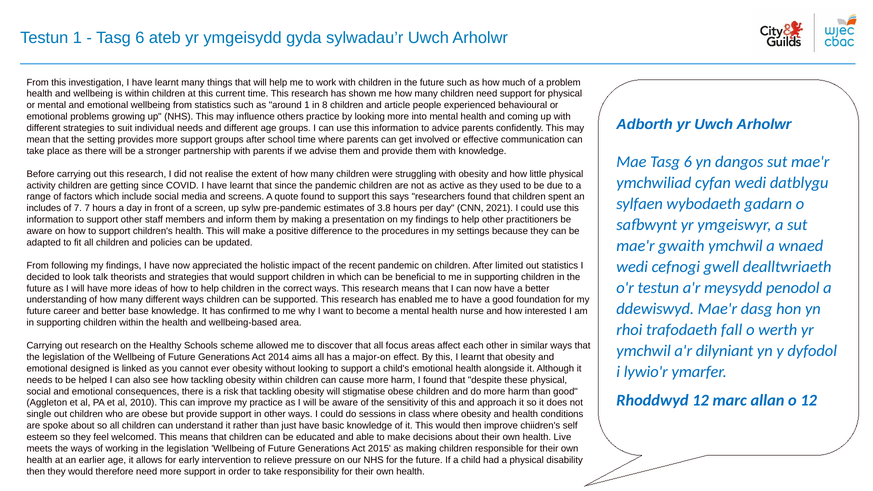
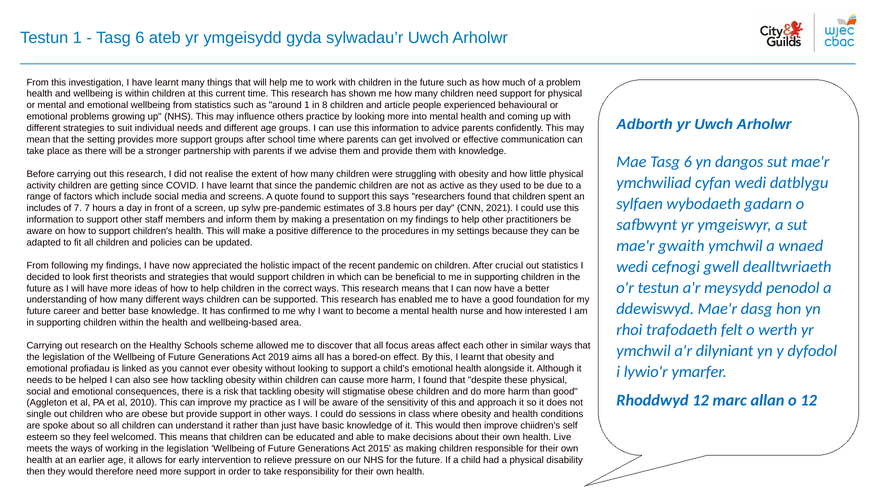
limited: limited -> crucial
talk: talk -> first
fall: fall -> felt
2014: 2014 -> 2019
major-on: major-on -> bored-on
designed: designed -> profiadau
